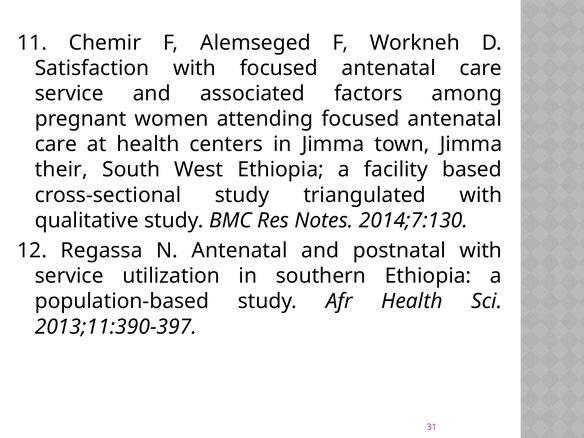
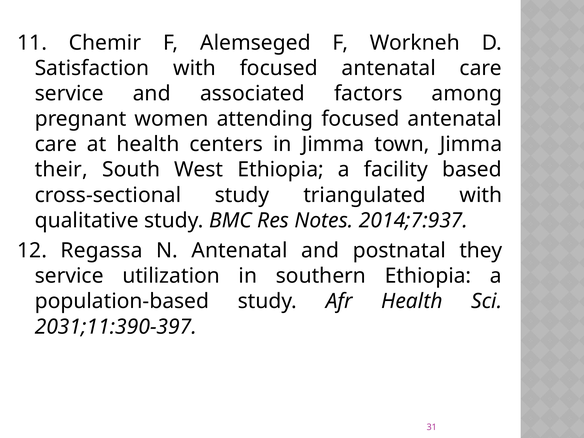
2014;7:130: 2014;7:130 -> 2014;7:937
postnatal with: with -> they
2013;11:390-397: 2013;11:390-397 -> 2031;11:390-397
